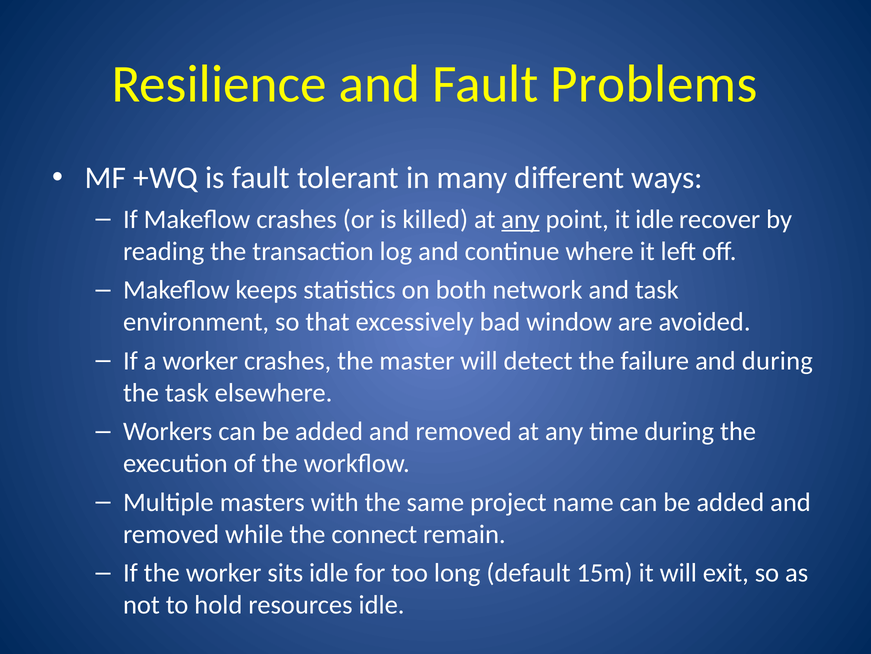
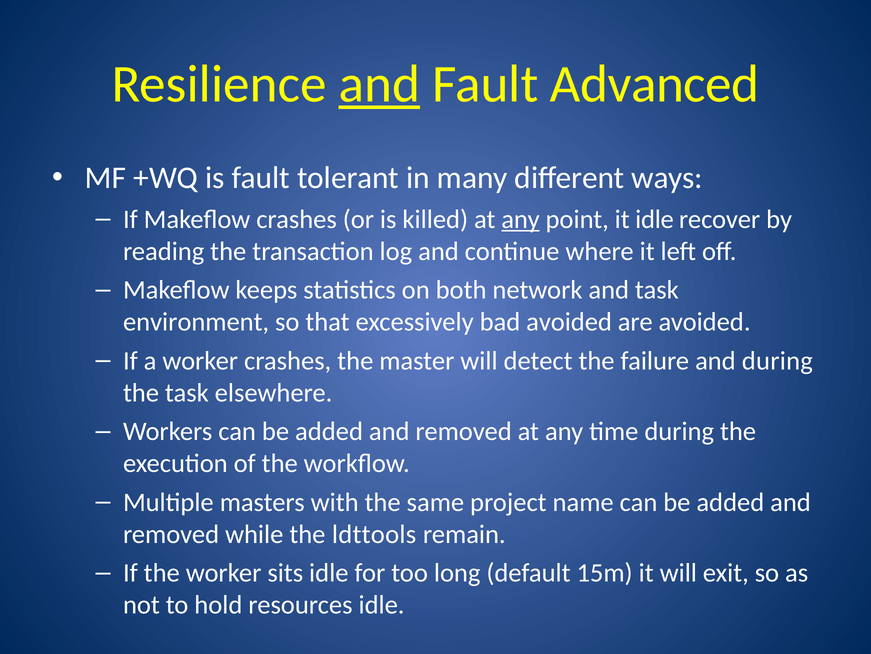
and at (379, 84) underline: none -> present
Problems: Problems -> Advanced
bad window: window -> avoided
connect: connect -> ldttools
